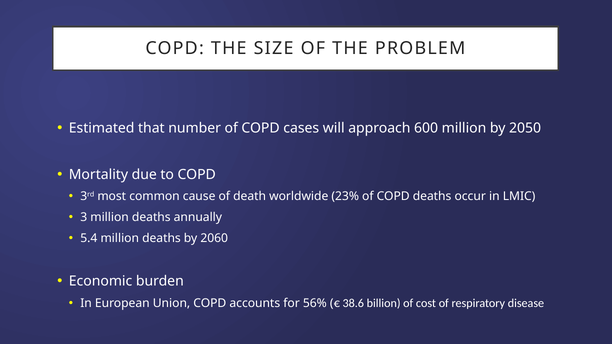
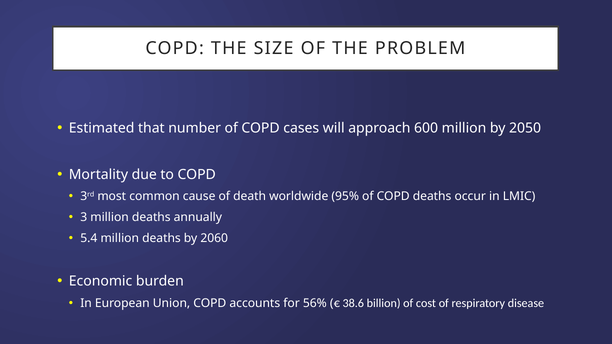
23%: 23% -> 95%
